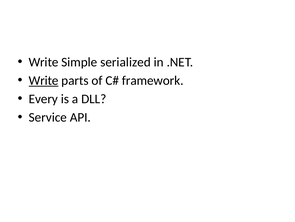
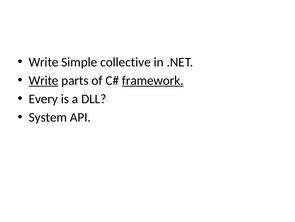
serialized: serialized -> collective
framework underline: none -> present
Service: Service -> System
